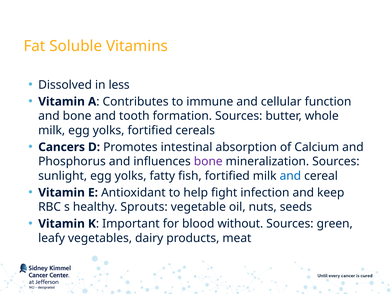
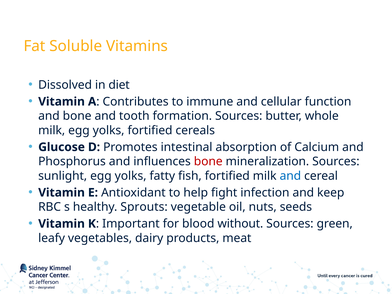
less: less -> diet
Cancers: Cancers -> Glucose
bone at (208, 161) colour: purple -> red
